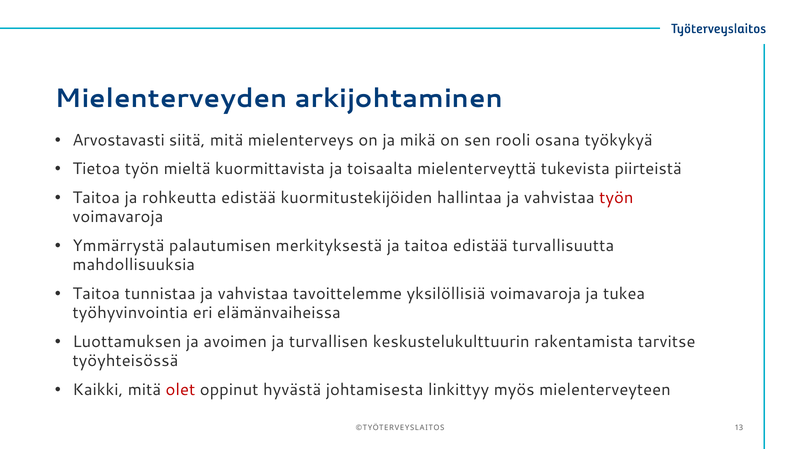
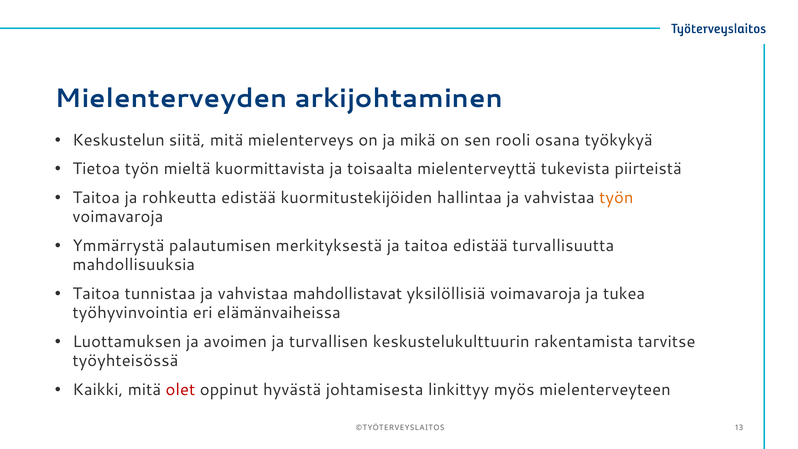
Arvostavasti: Arvostavasti -> Keskustelun
työn at (616, 198) colour: red -> orange
tavoittelemme: tavoittelemme -> mahdollistavat
